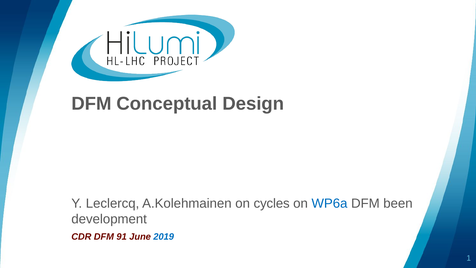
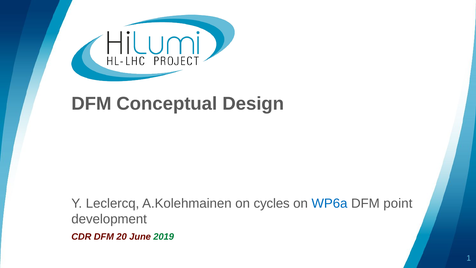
been: been -> point
91: 91 -> 20
2019 colour: blue -> green
